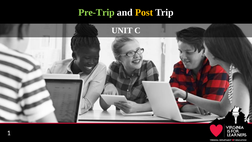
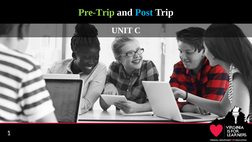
Post colour: yellow -> light blue
